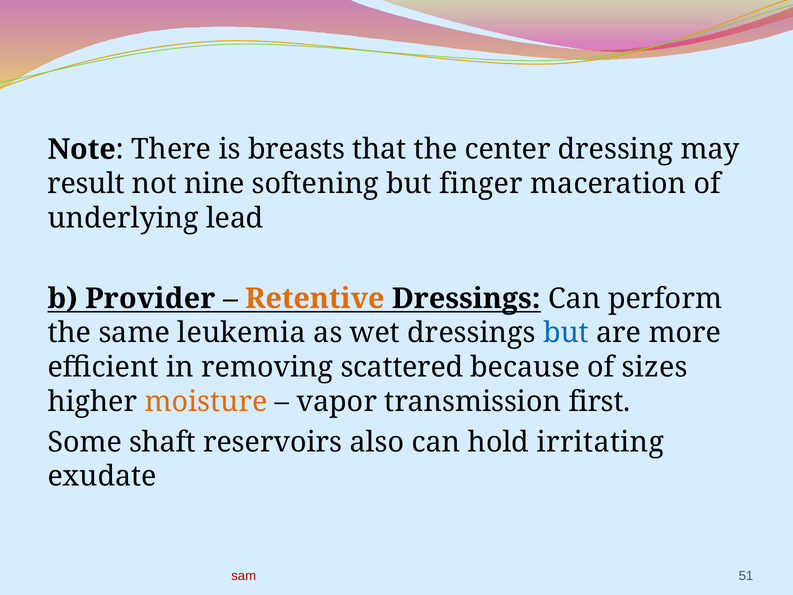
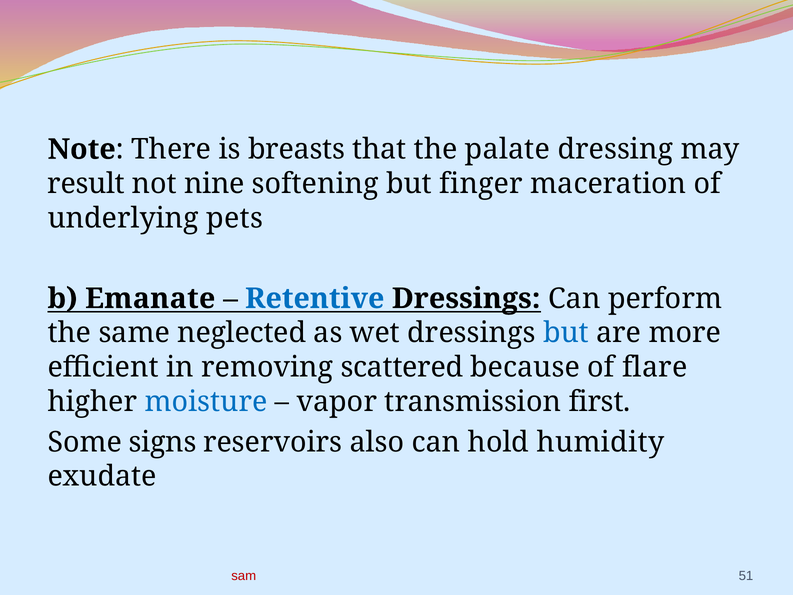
center: center -> palate
lead: lead -> pets
Provider: Provider -> Emanate
Retentive colour: orange -> blue
leukemia: leukemia -> neglected
sizes: sizes -> flare
moisture colour: orange -> blue
shaft: shaft -> signs
irritating: irritating -> humidity
